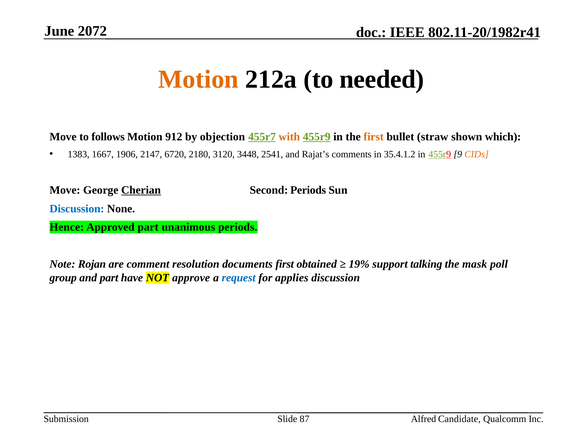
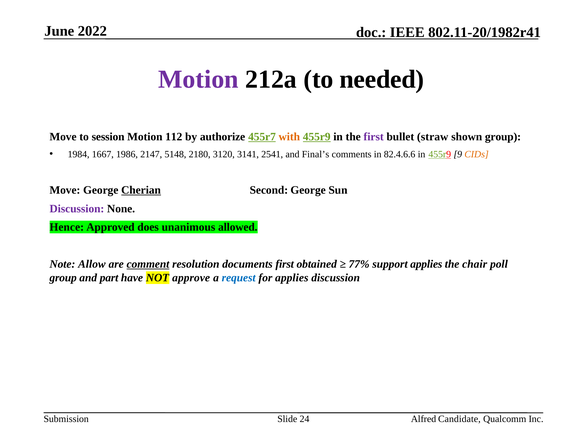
2072: 2072 -> 2022
Motion at (198, 79) colour: orange -> purple
follows: follows -> session
912: 912 -> 112
objection: objection -> authorize
first at (374, 137) colour: orange -> purple
shown which: which -> group
1383: 1383 -> 1984
1906: 1906 -> 1986
6720: 6720 -> 5148
3448: 3448 -> 3141
Rajat’s: Rajat’s -> Final’s
35.4.1.2: 35.4.1.2 -> 82.4.6.6
Second Periods: Periods -> George
Discussion at (77, 208) colour: blue -> purple
Approved part: part -> does
unanimous periods: periods -> allowed
Rojan: Rojan -> Allow
comment underline: none -> present
19%: 19% -> 77%
support talking: talking -> applies
mask: mask -> chair
87: 87 -> 24
